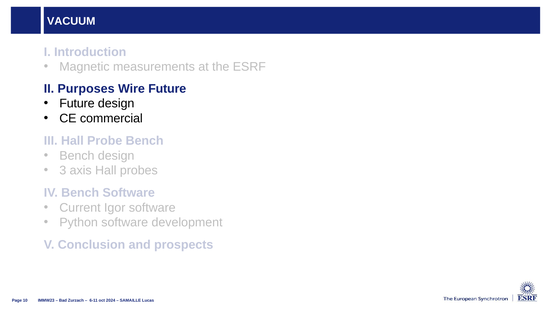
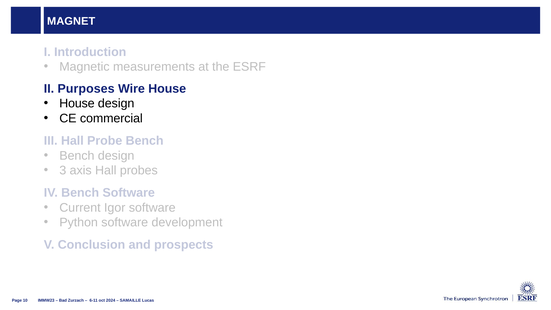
VACUUM: VACUUM -> MAGNET
Wire Future: Future -> House
Future at (77, 103): Future -> House
